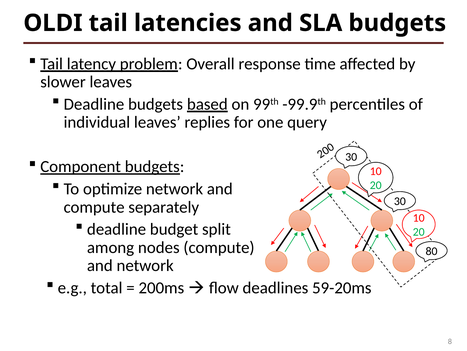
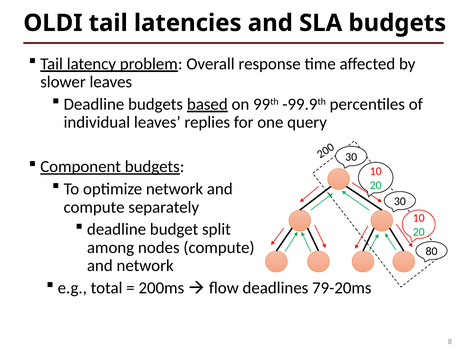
59-20ms: 59-20ms -> 79-20ms
